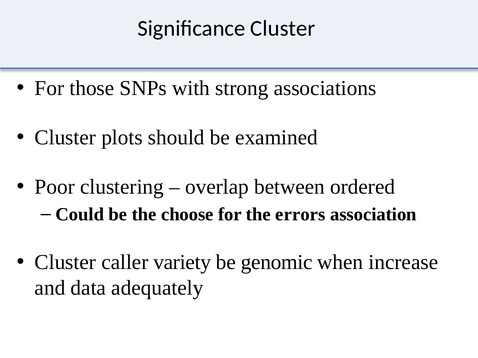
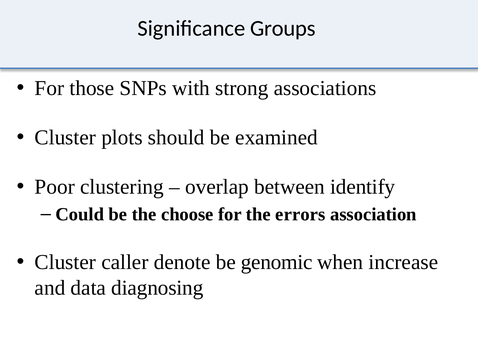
Significance Cluster: Cluster -> Groups
ordered: ordered -> identify
variety: variety -> denote
adequately: adequately -> diagnosing
